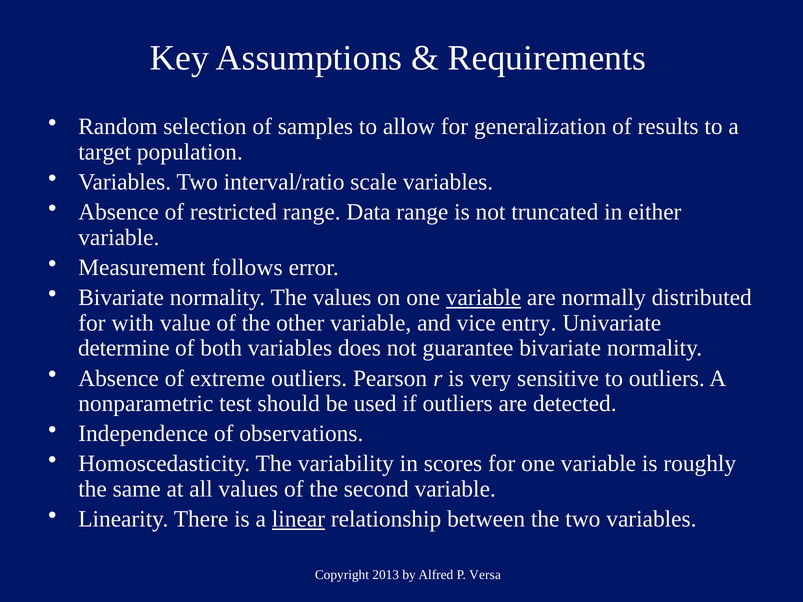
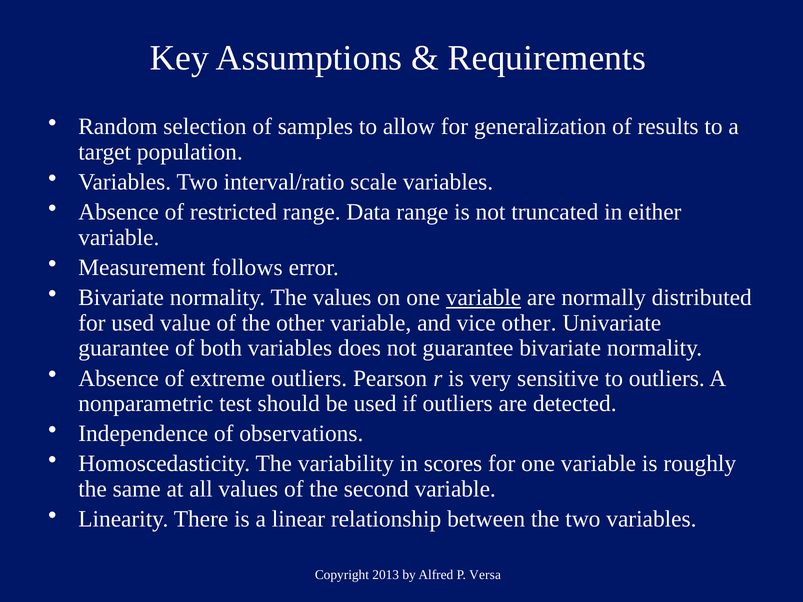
for with: with -> used
vice entry: entry -> other
determine at (124, 348): determine -> guarantee
linear underline: present -> none
